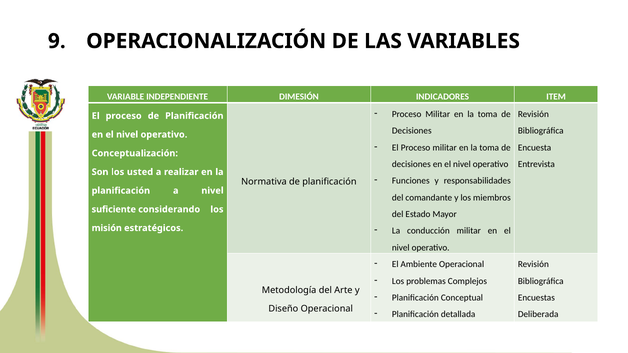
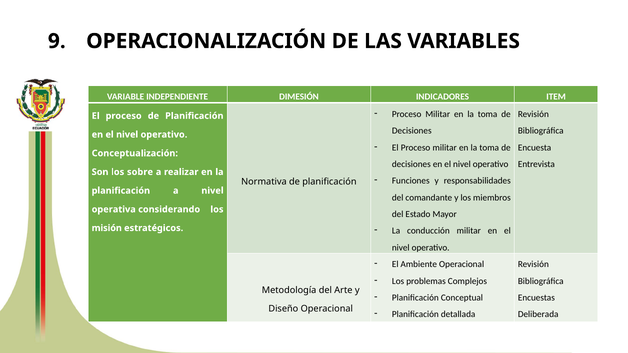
usted: usted -> sobre
suficiente: suficiente -> operativa
